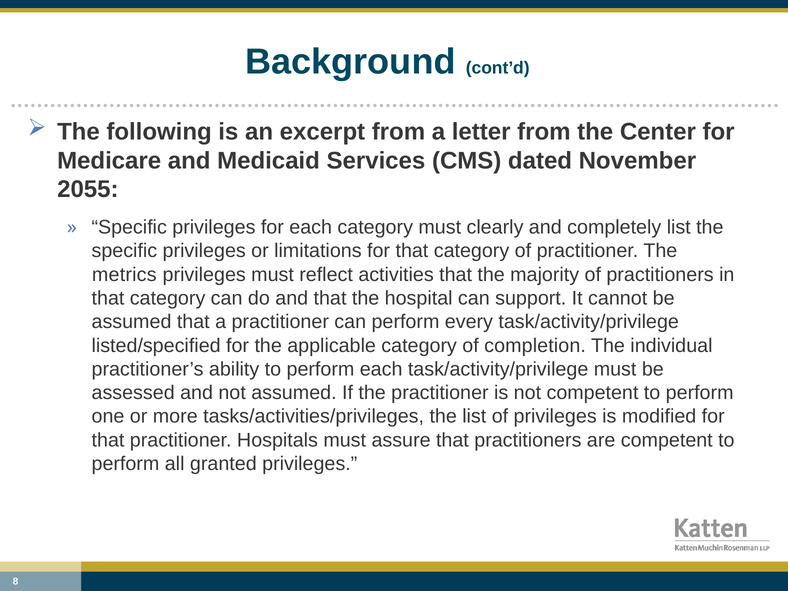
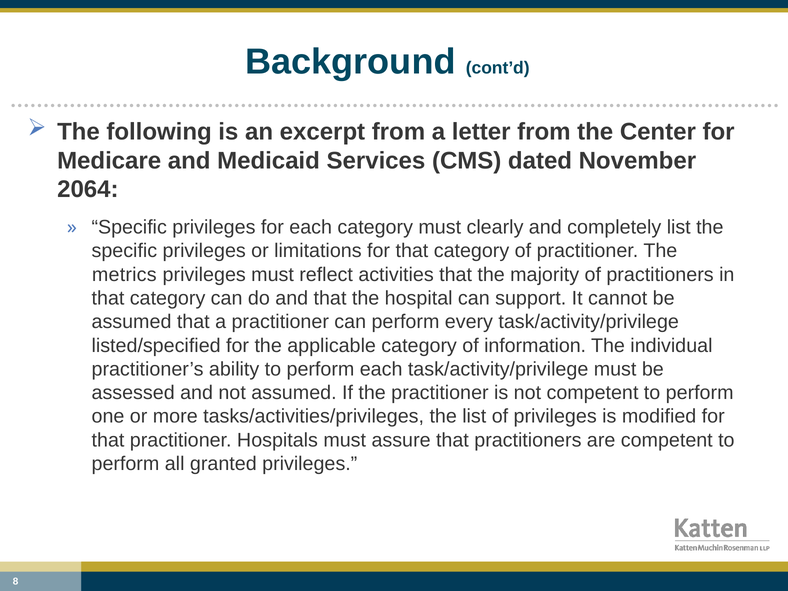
2055: 2055 -> 2064
completion: completion -> information
